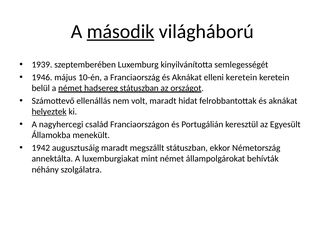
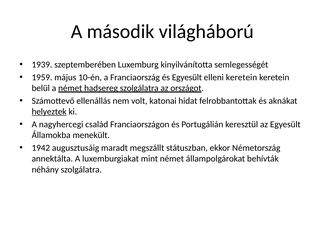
második underline: present -> none
1946: 1946 -> 1959
Franciaország és Aknákat: Aknákat -> Egyesült
hadsereg státuszban: státuszban -> szolgálatra
volt maradt: maradt -> katonai
